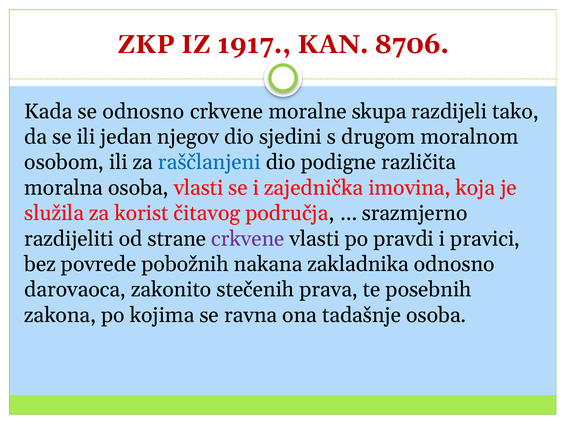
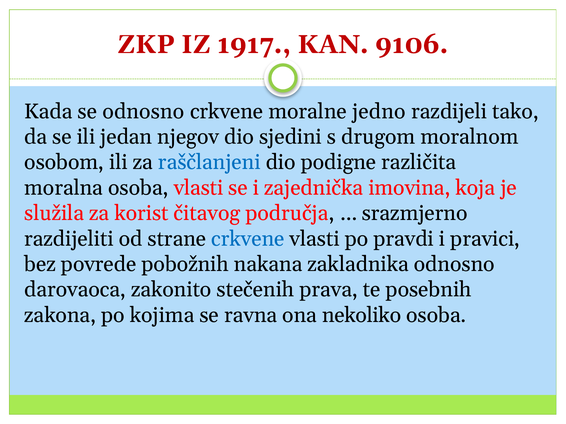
8706: 8706 -> 9106
skupa: skupa -> jedno
crkvene at (248, 239) colour: purple -> blue
tadašnje: tadašnje -> nekoliko
